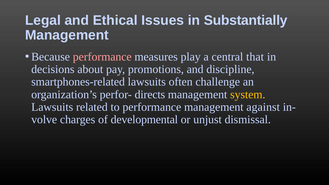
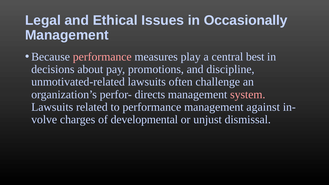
Substantially: Substantially -> Occasionally
that: that -> best
smartphones-related: smartphones-related -> unmotivated-related
system colour: yellow -> pink
